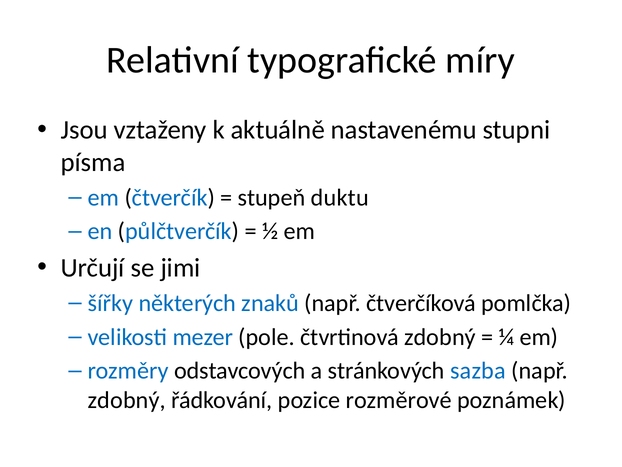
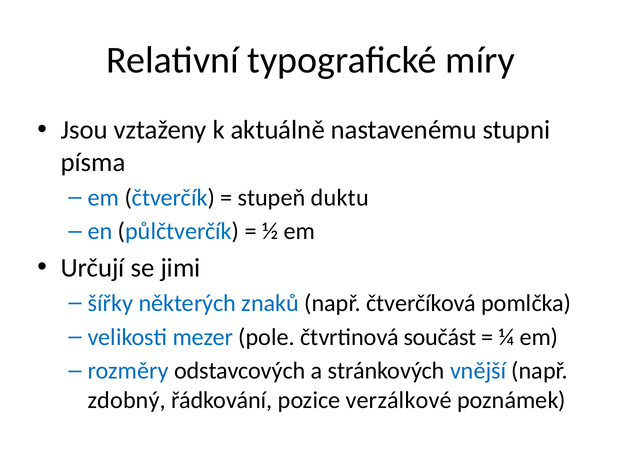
čtvrtinová zdobný: zdobný -> součást
sazba: sazba -> vnější
rozměrové: rozměrové -> verzálkové
